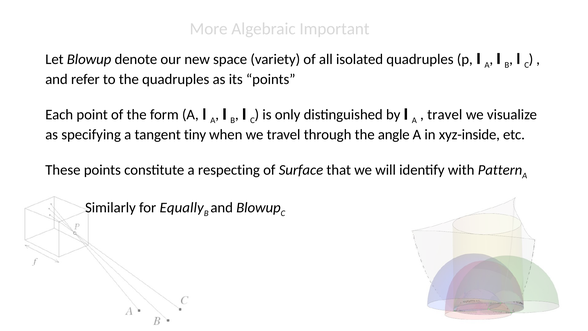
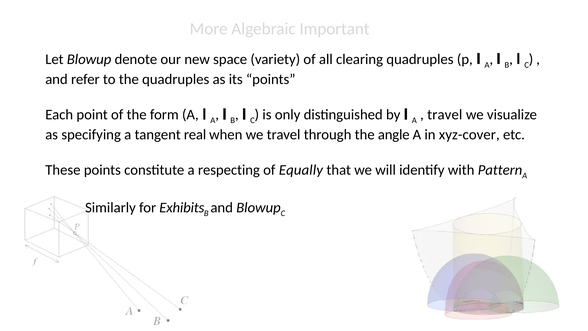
isolated: isolated -> clearing
tiny: tiny -> real
xyz-inside: xyz-inside -> xyz-cover
Surface: Surface -> Equally
Equally: Equally -> Exhibits
